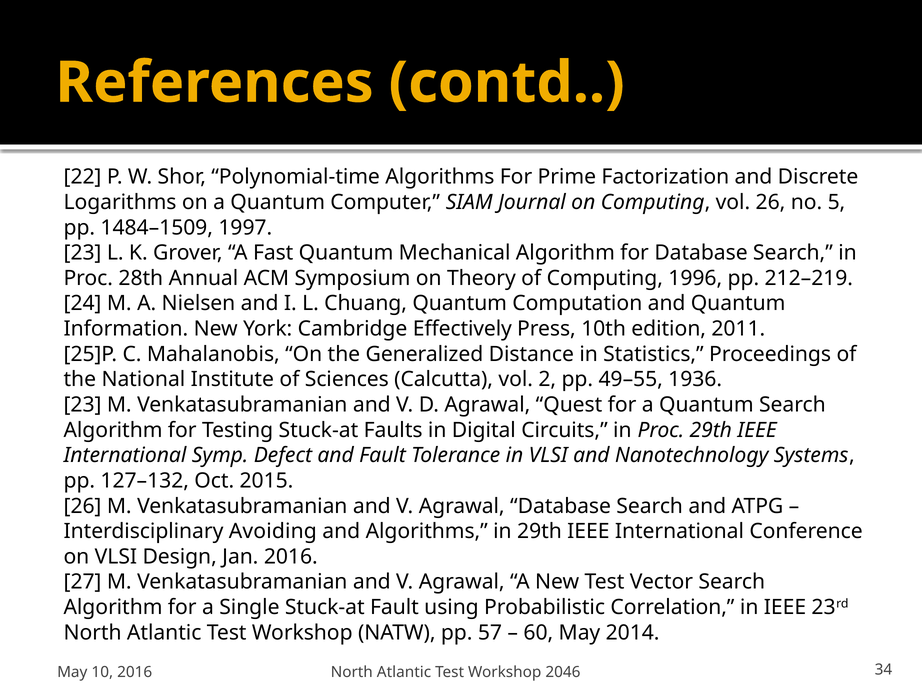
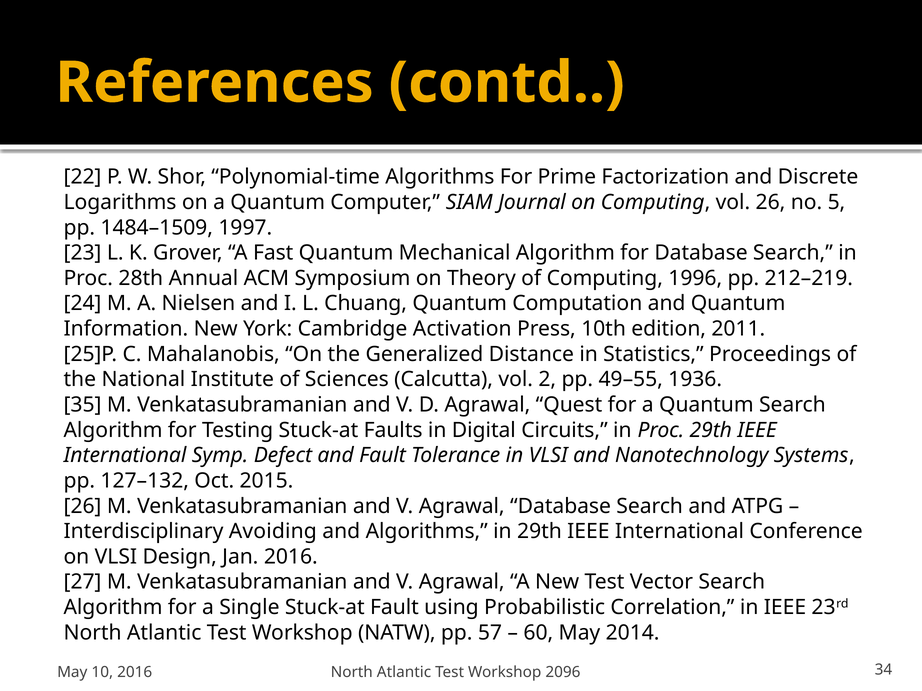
Effectively: Effectively -> Activation
23 at (83, 405): 23 -> 35
2046: 2046 -> 2096
